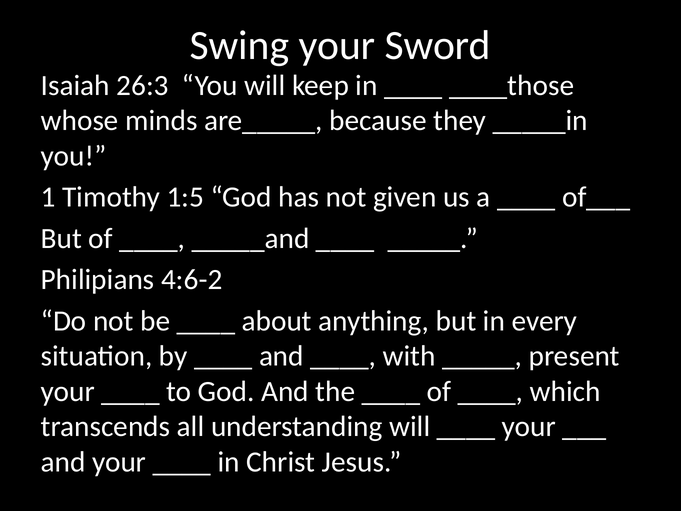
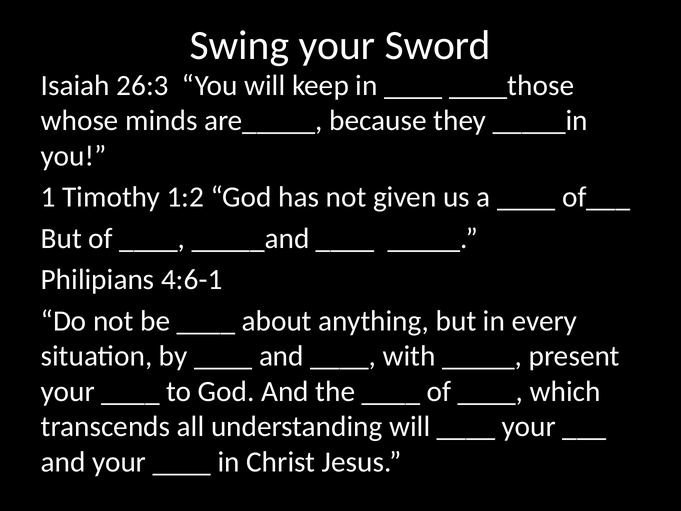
1:5: 1:5 -> 1:2
4:6-2: 4:6-2 -> 4:6-1
